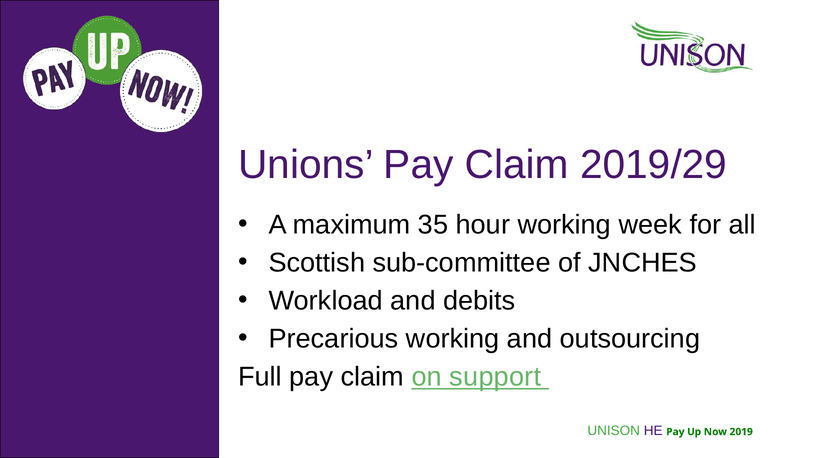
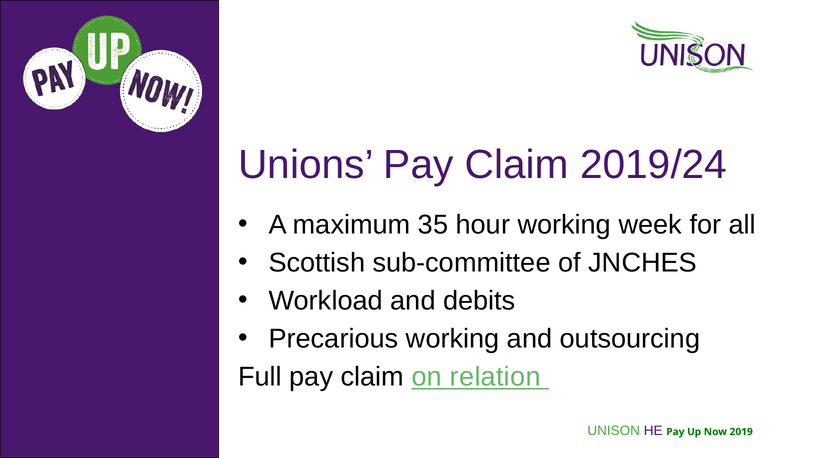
2019/29: 2019/29 -> 2019/24
support: support -> relation
